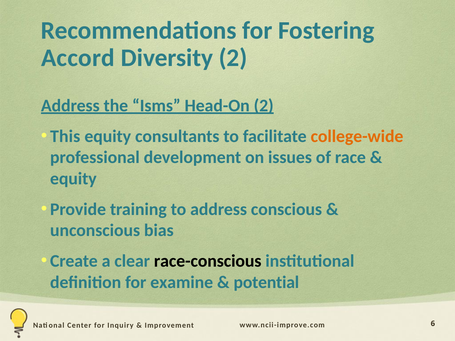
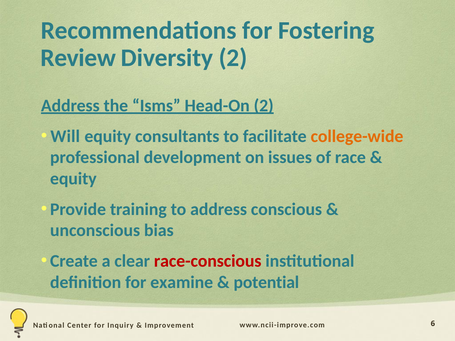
Accord: Accord -> Review
This: This -> Will
race-conscious colour: black -> red
